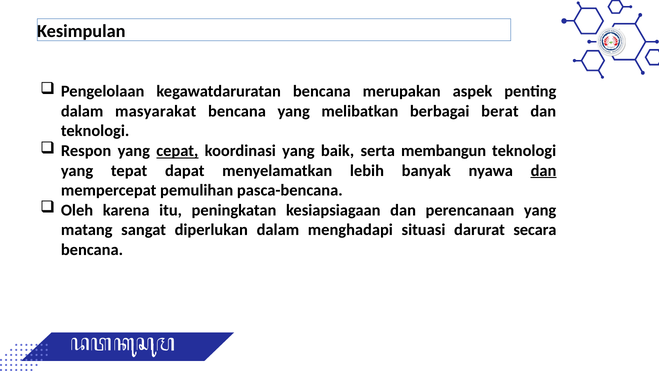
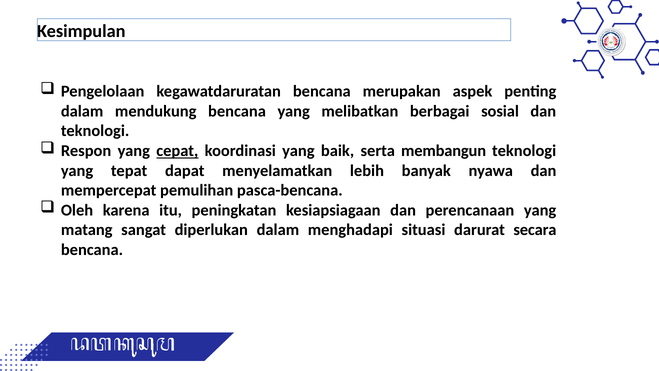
masyarakat: masyarakat -> mendukung
berat: berat -> sosial
dan at (544, 170) underline: present -> none
